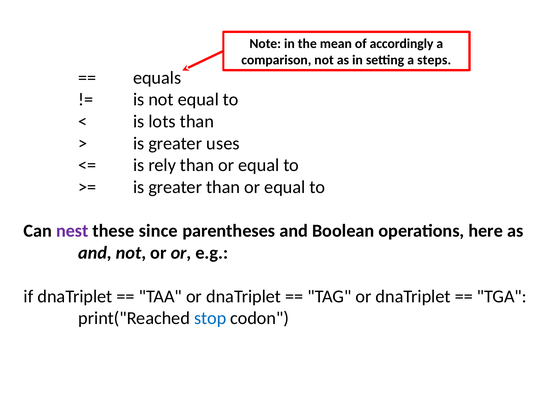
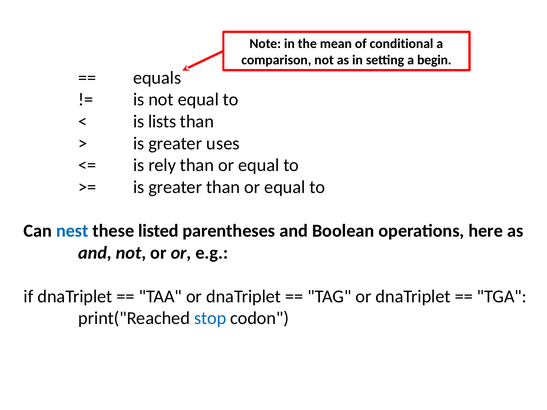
accordingly: accordingly -> conditional
steps: steps -> begin
lots: lots -> lists
nest colour: purple -> blue
since: since -> listed
